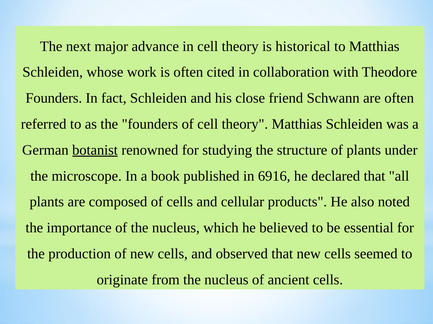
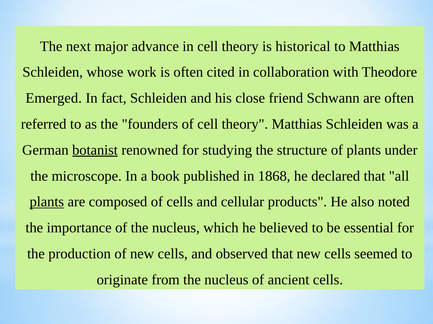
Founders at (54, 98): Founders -> Emerged
6916: 6916 -> 1868
plants at (47, 202) underline: none -> present
